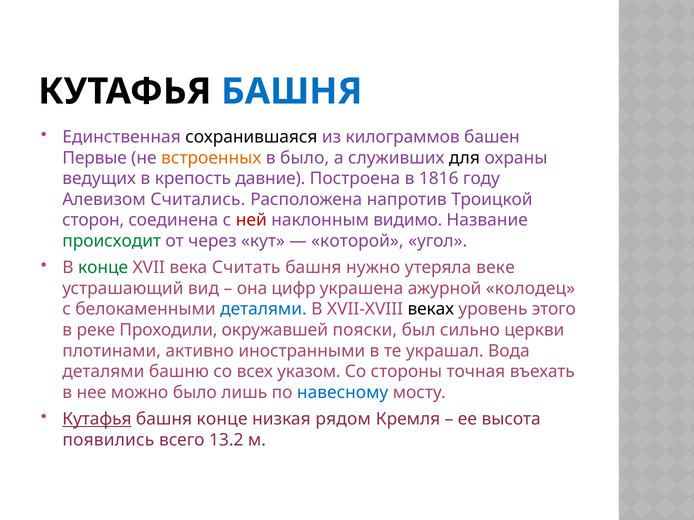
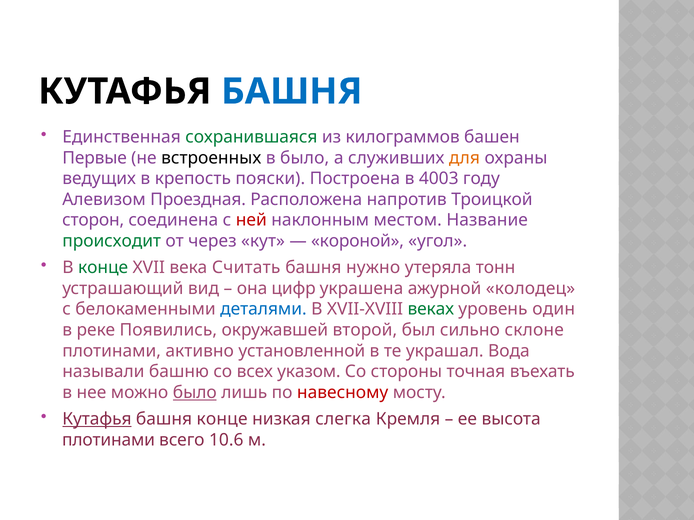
сохранившаяся colour: black -> green
встроенных colour: orange -> black
для colour: black -> orange
давние: давние -> пояски
1816: 1816 -> 4003
Считались: Считались -> Проездная
видимо: видимо -> местом
которой: которой -> короной
веке: веке -> тонн
веках colour: black -> green
этого: этого -> один
Проходили: Проходили -> Появились
пояски: пояски -> второй
церкви: церкви -> склоне
иностранными: иностранными -> установленной
деталями at (103, 372): деталями -> называли
было at (195, 393) underline: none -> present
навесному colour: blue -> red
рядом: рядом -> слегка
появились at (108, 440): появились -> плотинами
13.2: 13.2 -> 10.6
